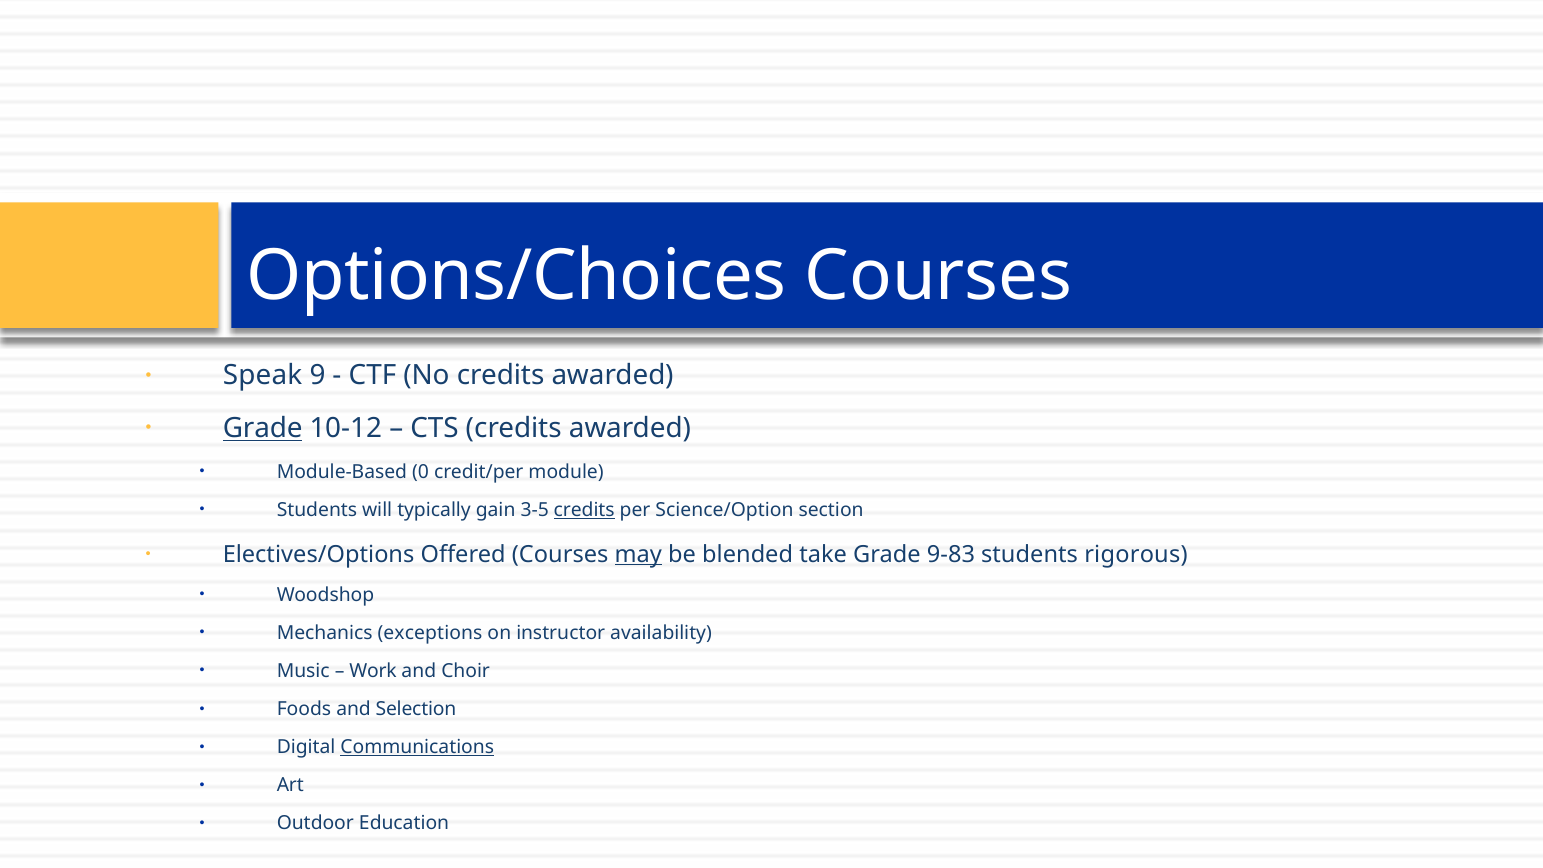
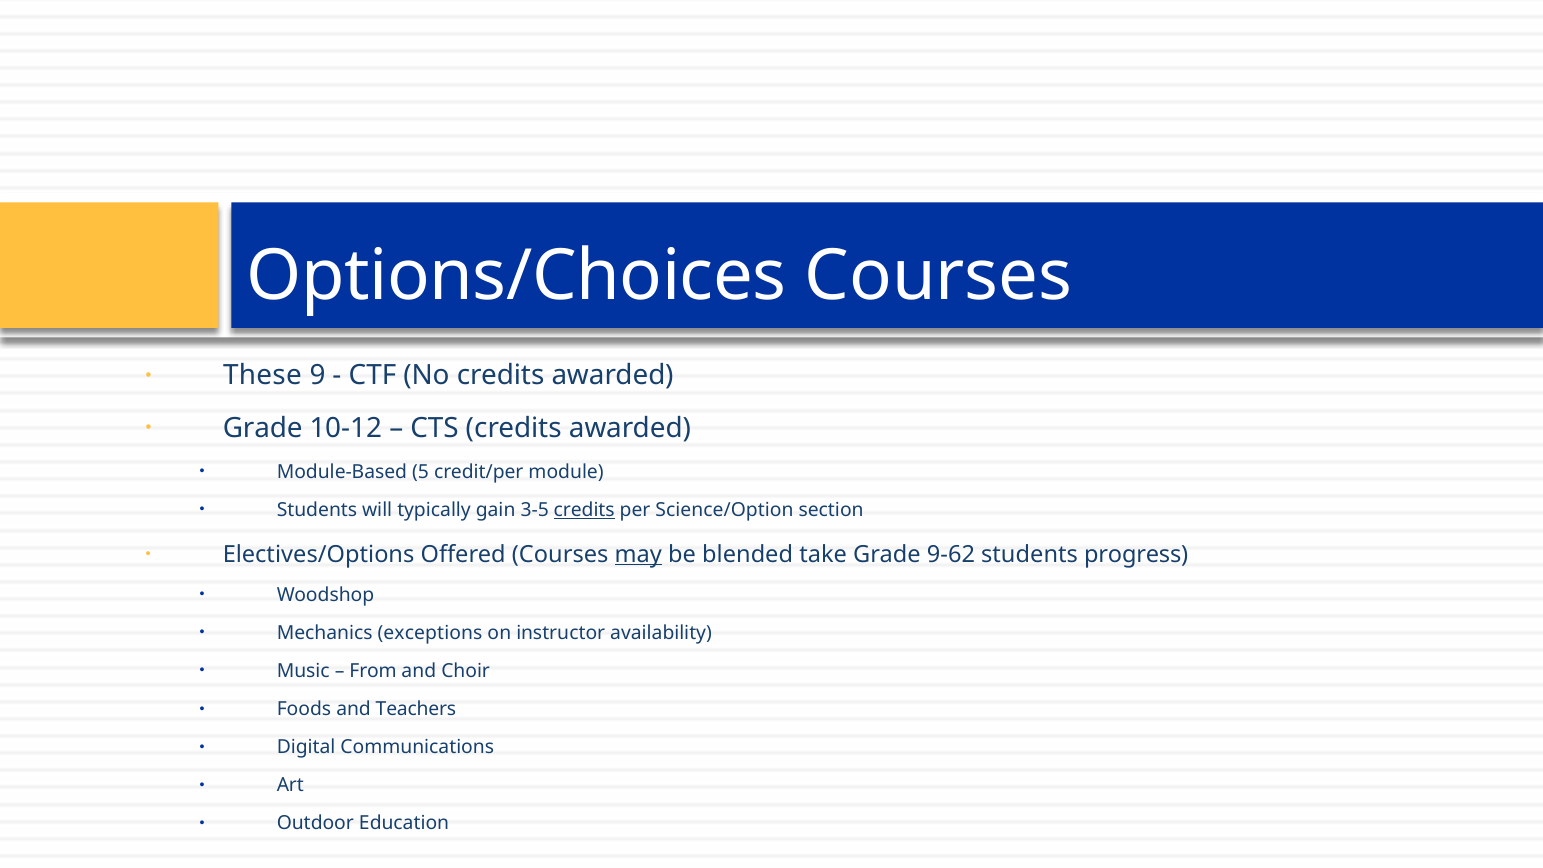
Speak: Speak -> These
Grade at (263, 429) underline: present -> none
0: 0 -> 5
9-83: 9-83 -> 9-62
rigorous: rigorous -> progress
Work: Work -> From
Selection: Selection -> Teachers
Communications underline: present -> none
